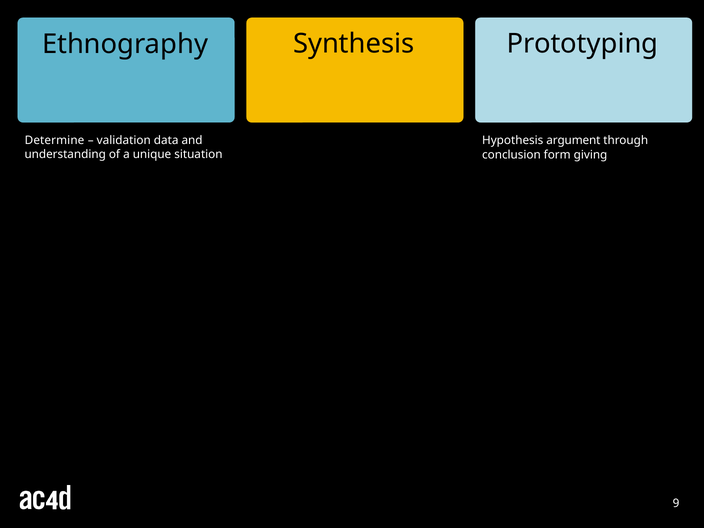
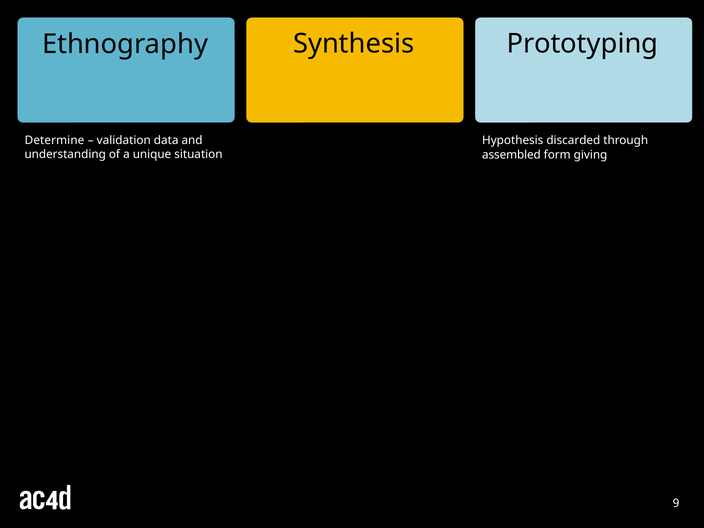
argument: argument -> discarded
conclusion: conclusion -> assembled
